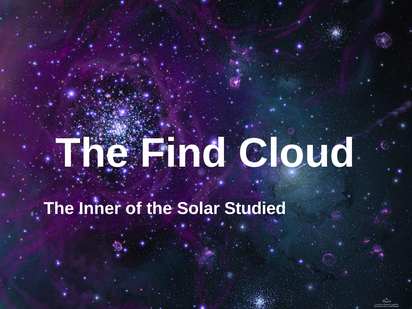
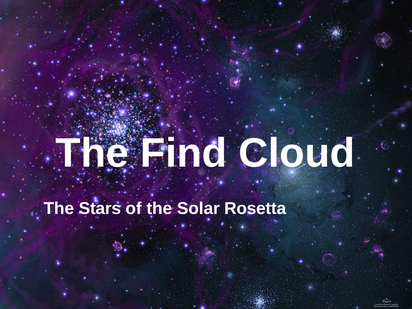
Inner: Inner -> Stars
Studied: Studied -> Rosetta
